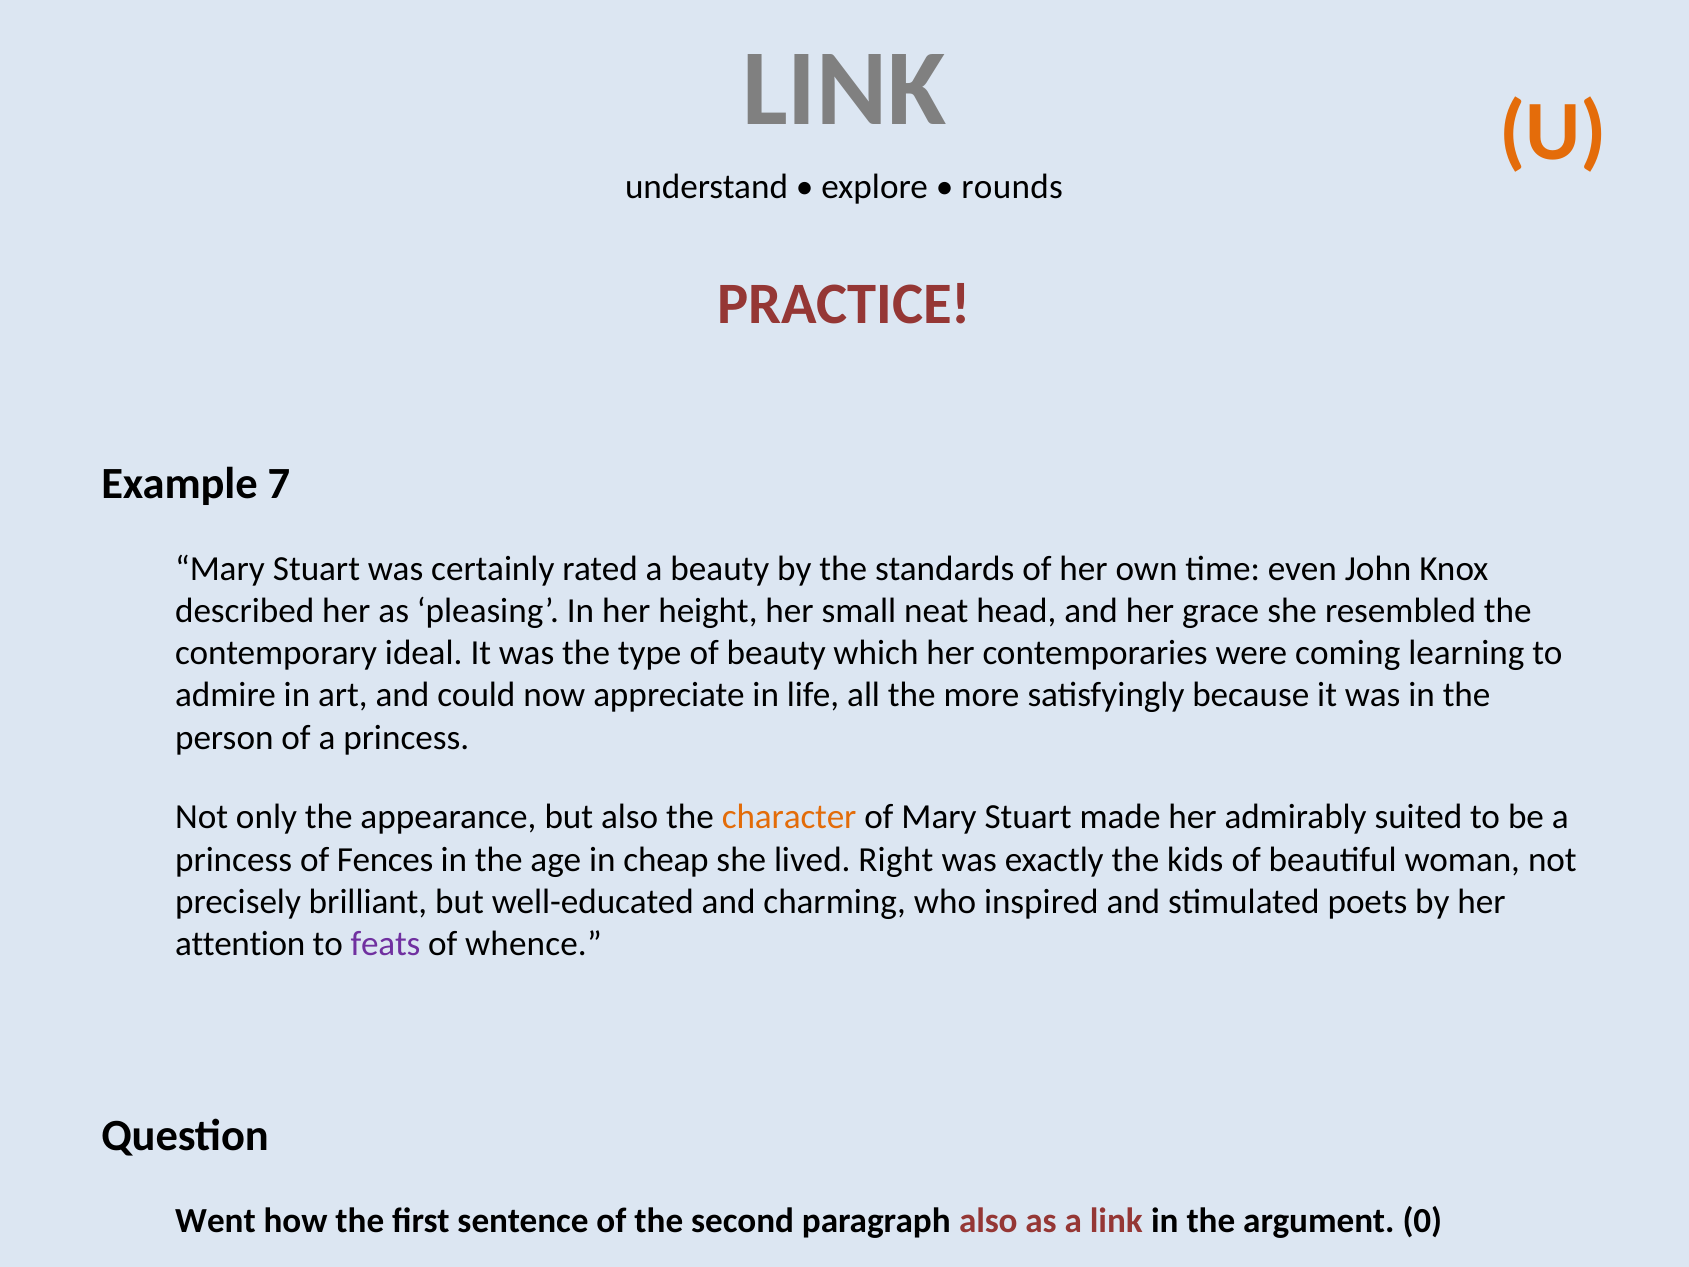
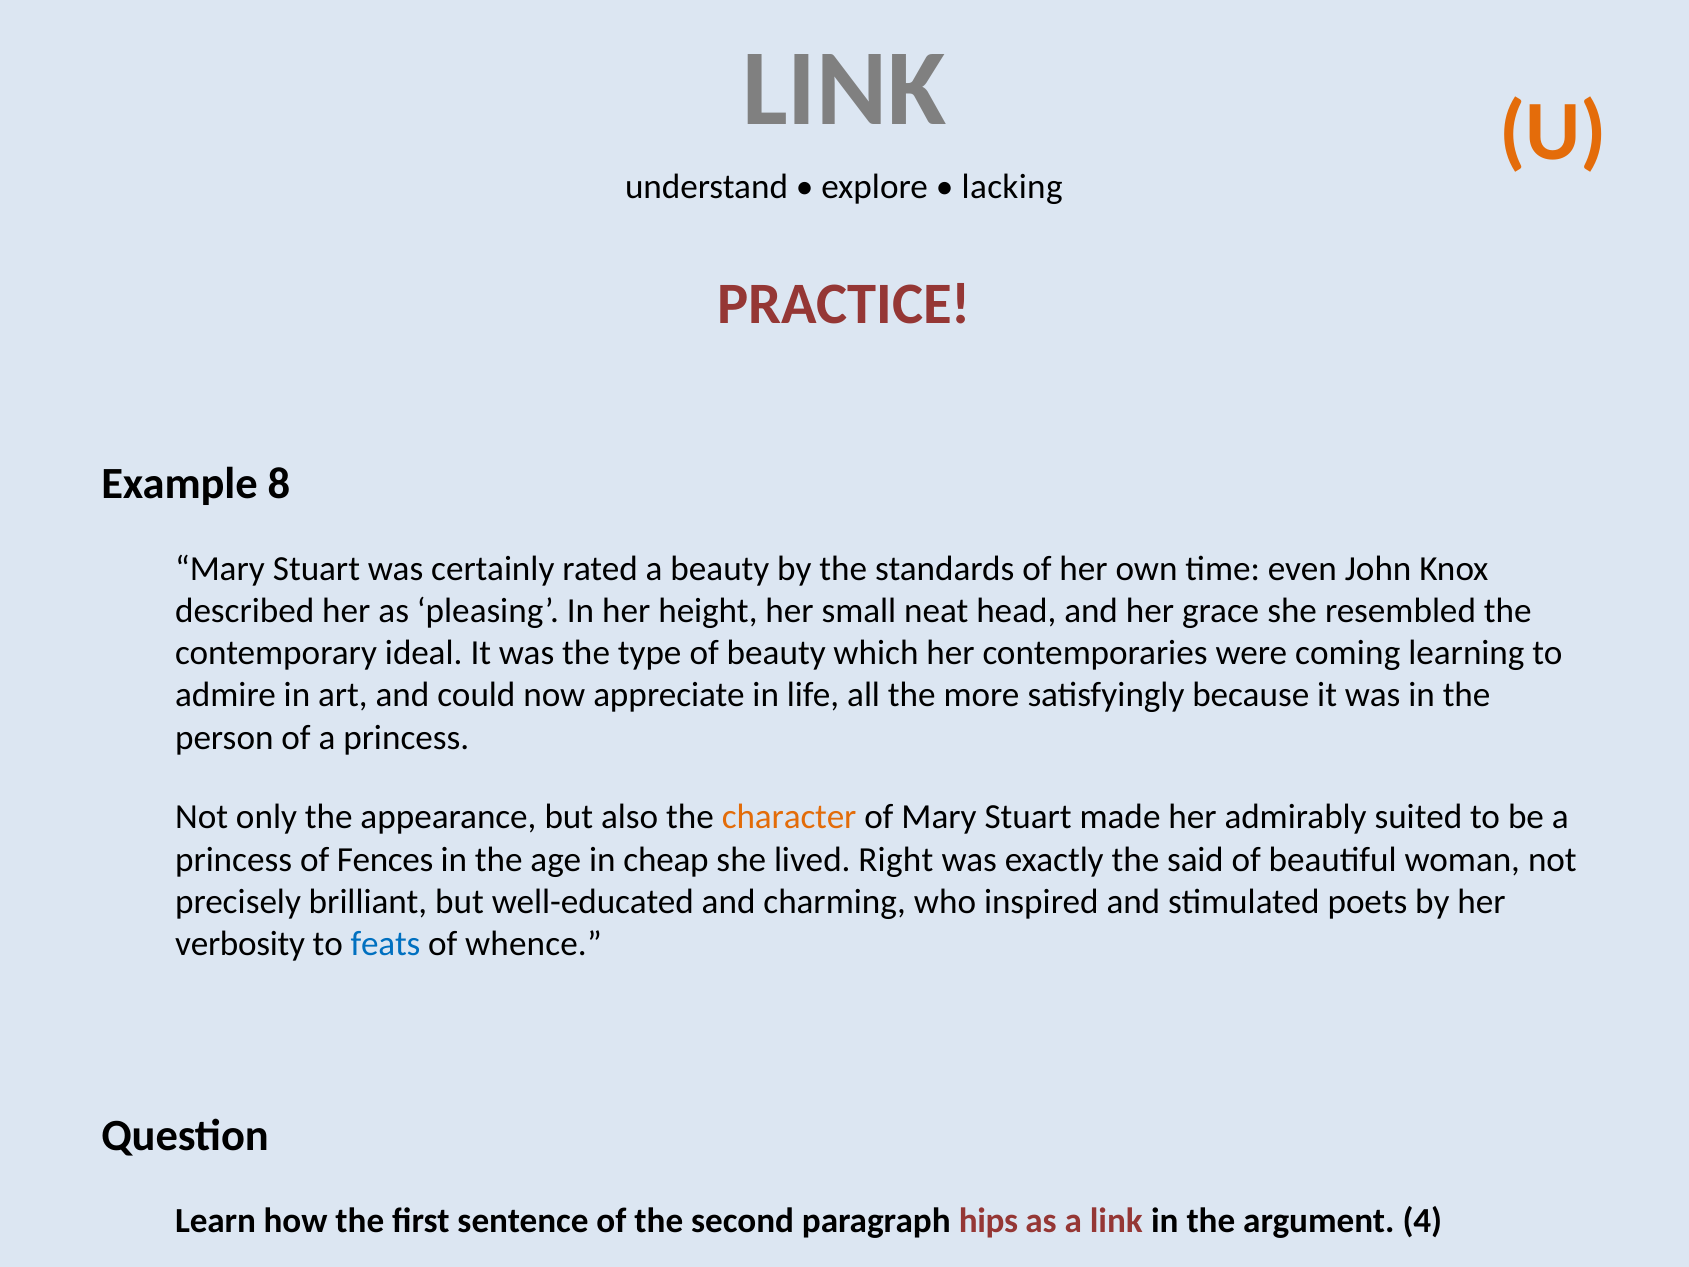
rounds: rounds -> lacking
7: 7 -> 8
kids: kids -> said
attention: attention -> verbosity
feats colour: purple -> blue
Went: Went -> Learn
paragraph also: also -> hips
0: 0 -> 4
